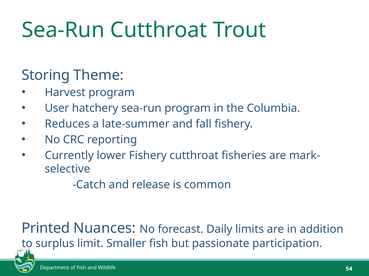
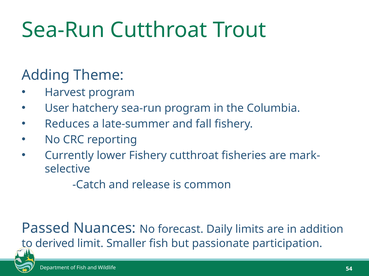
Storing: Storing -> Adding
Printed: Printed -> Passed
surplus: surplus -> derived
